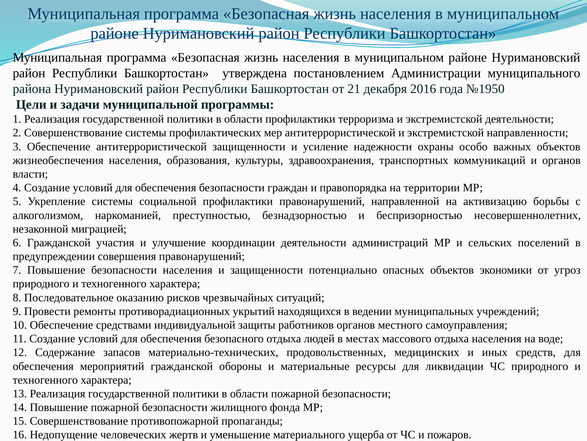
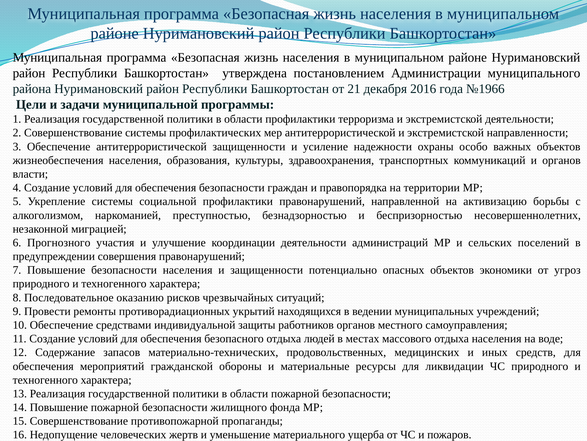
№1950: №1950 -> №1966
6 Гражданской: Гражданской -> Прогнозного
